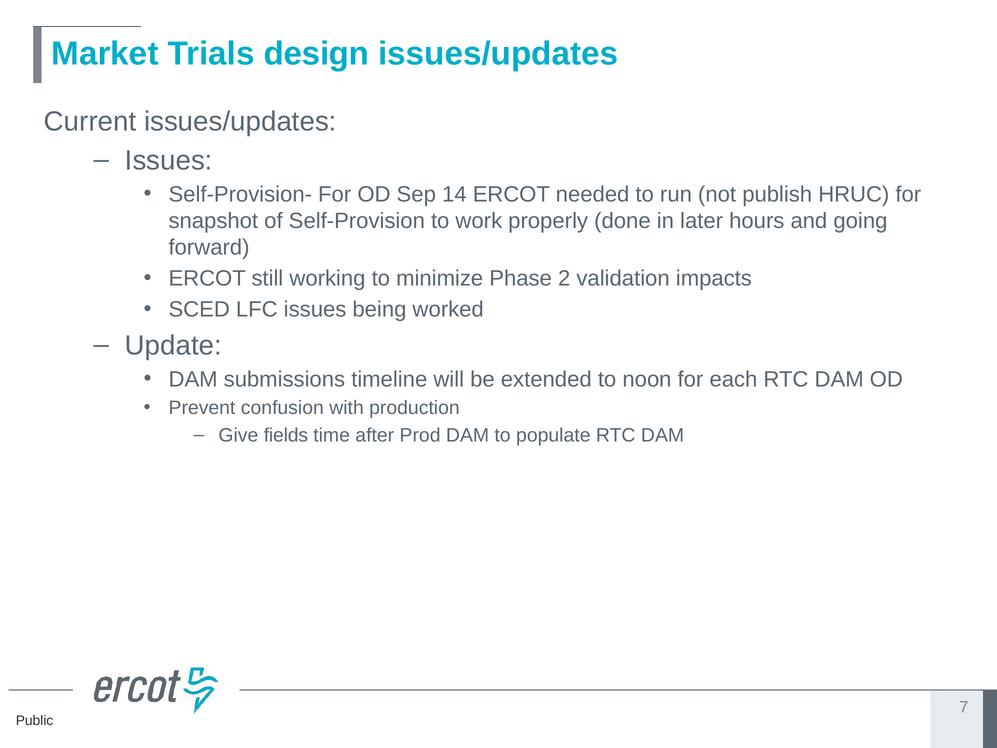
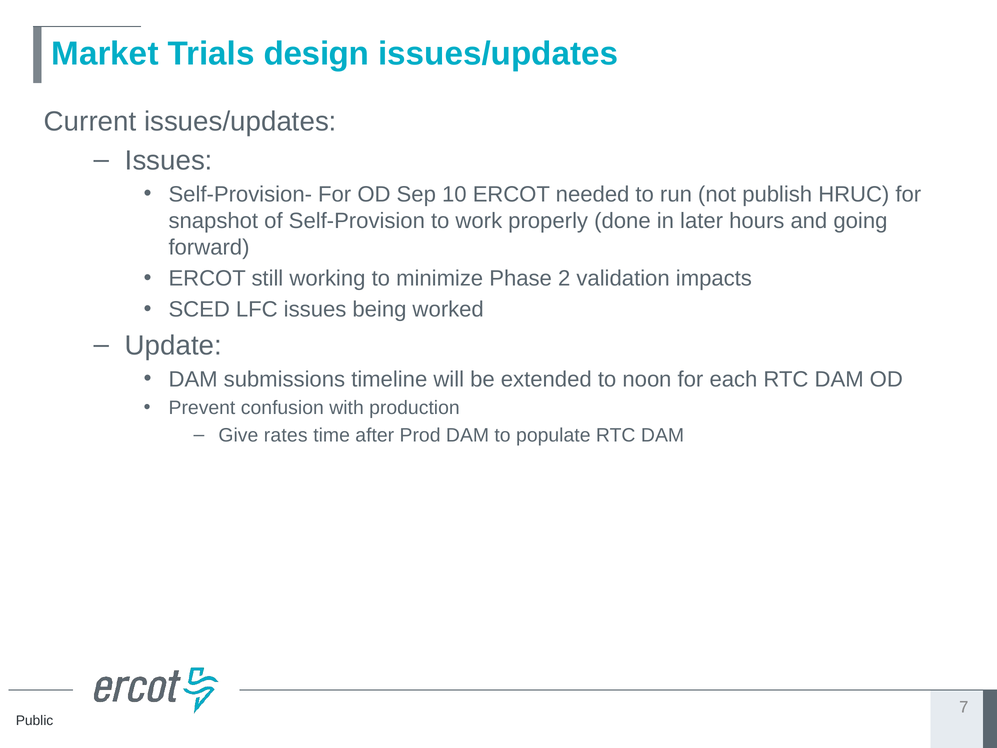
14: 14 -> 10
fields: fields -> rates
